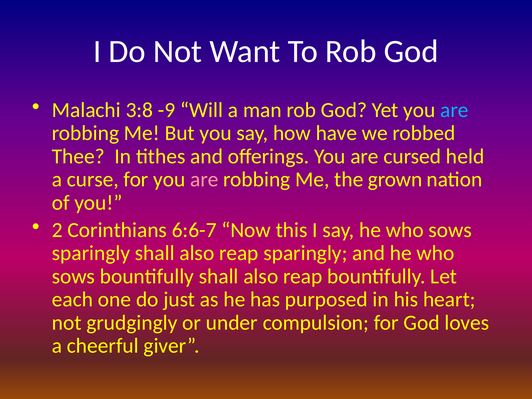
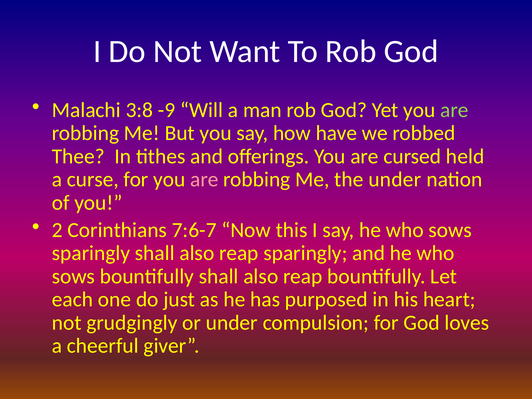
are at (454, 110) colour: light blue -> light green
the grown: grown -> under
6:6-7: 6:6-7 -> 7:6-7
